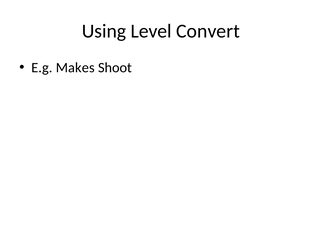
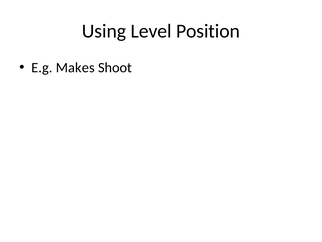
Convert: Convert -> Position
